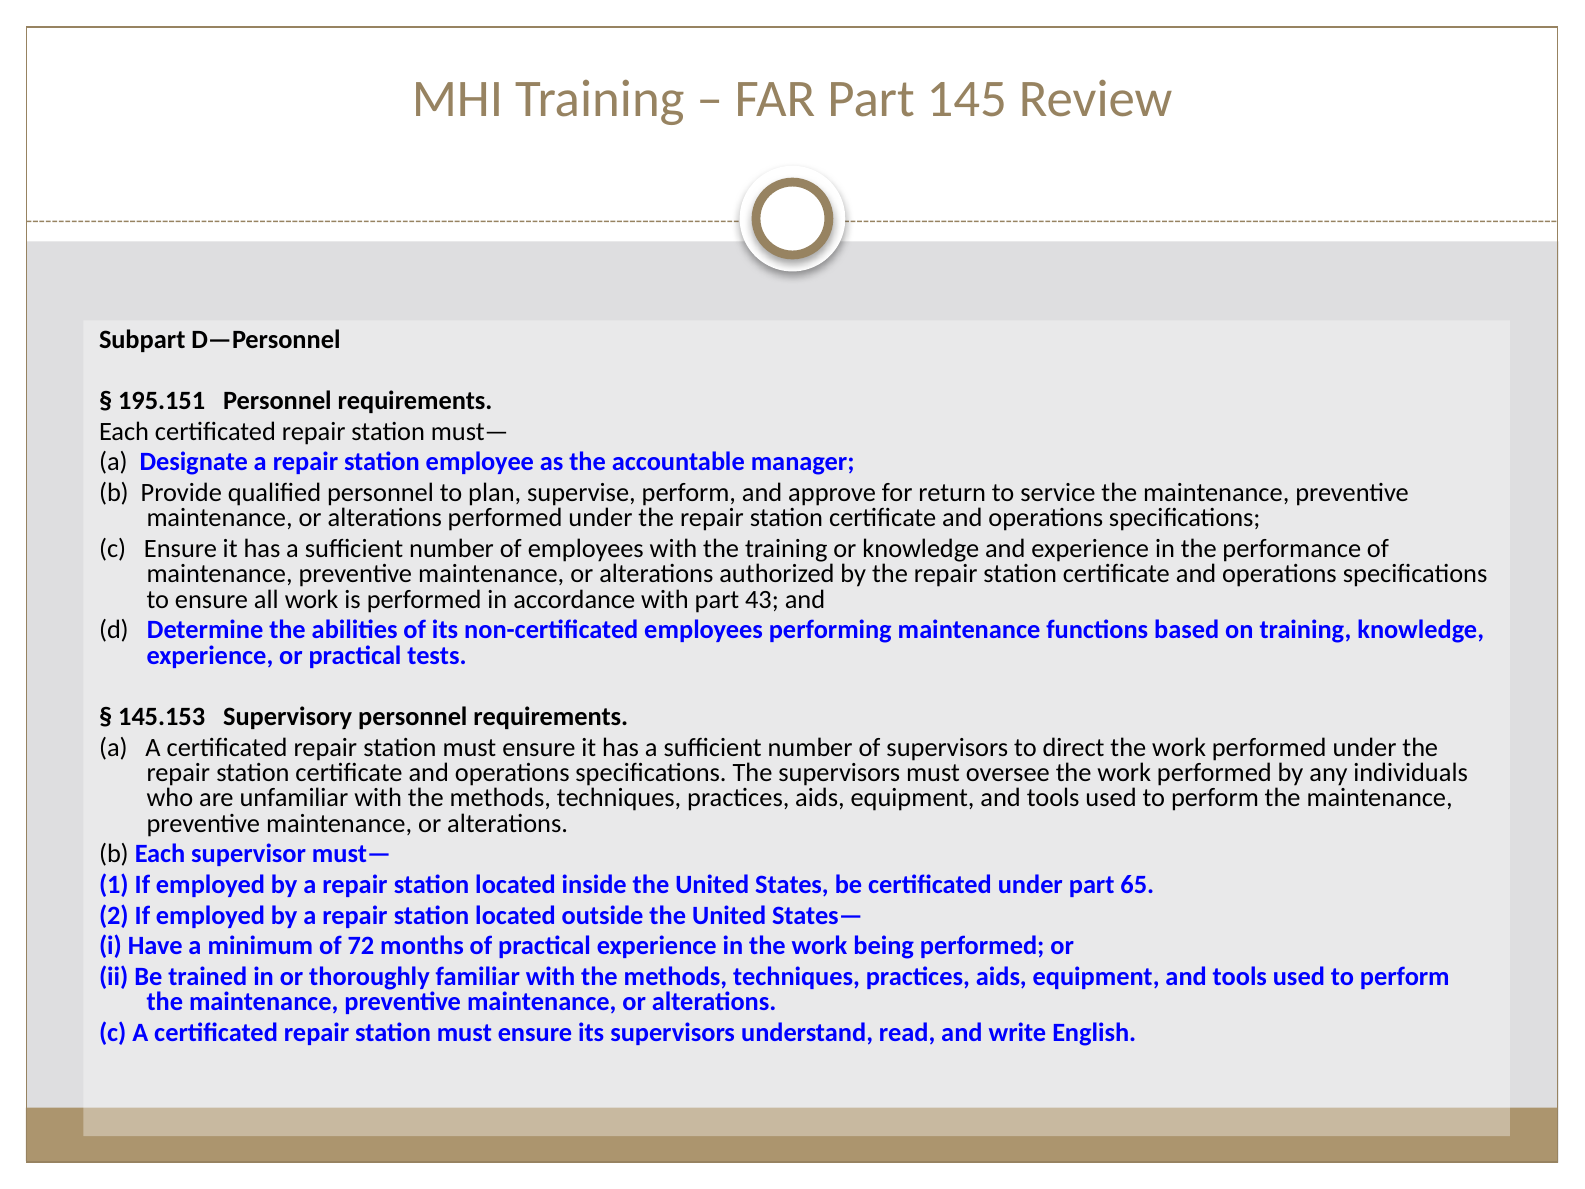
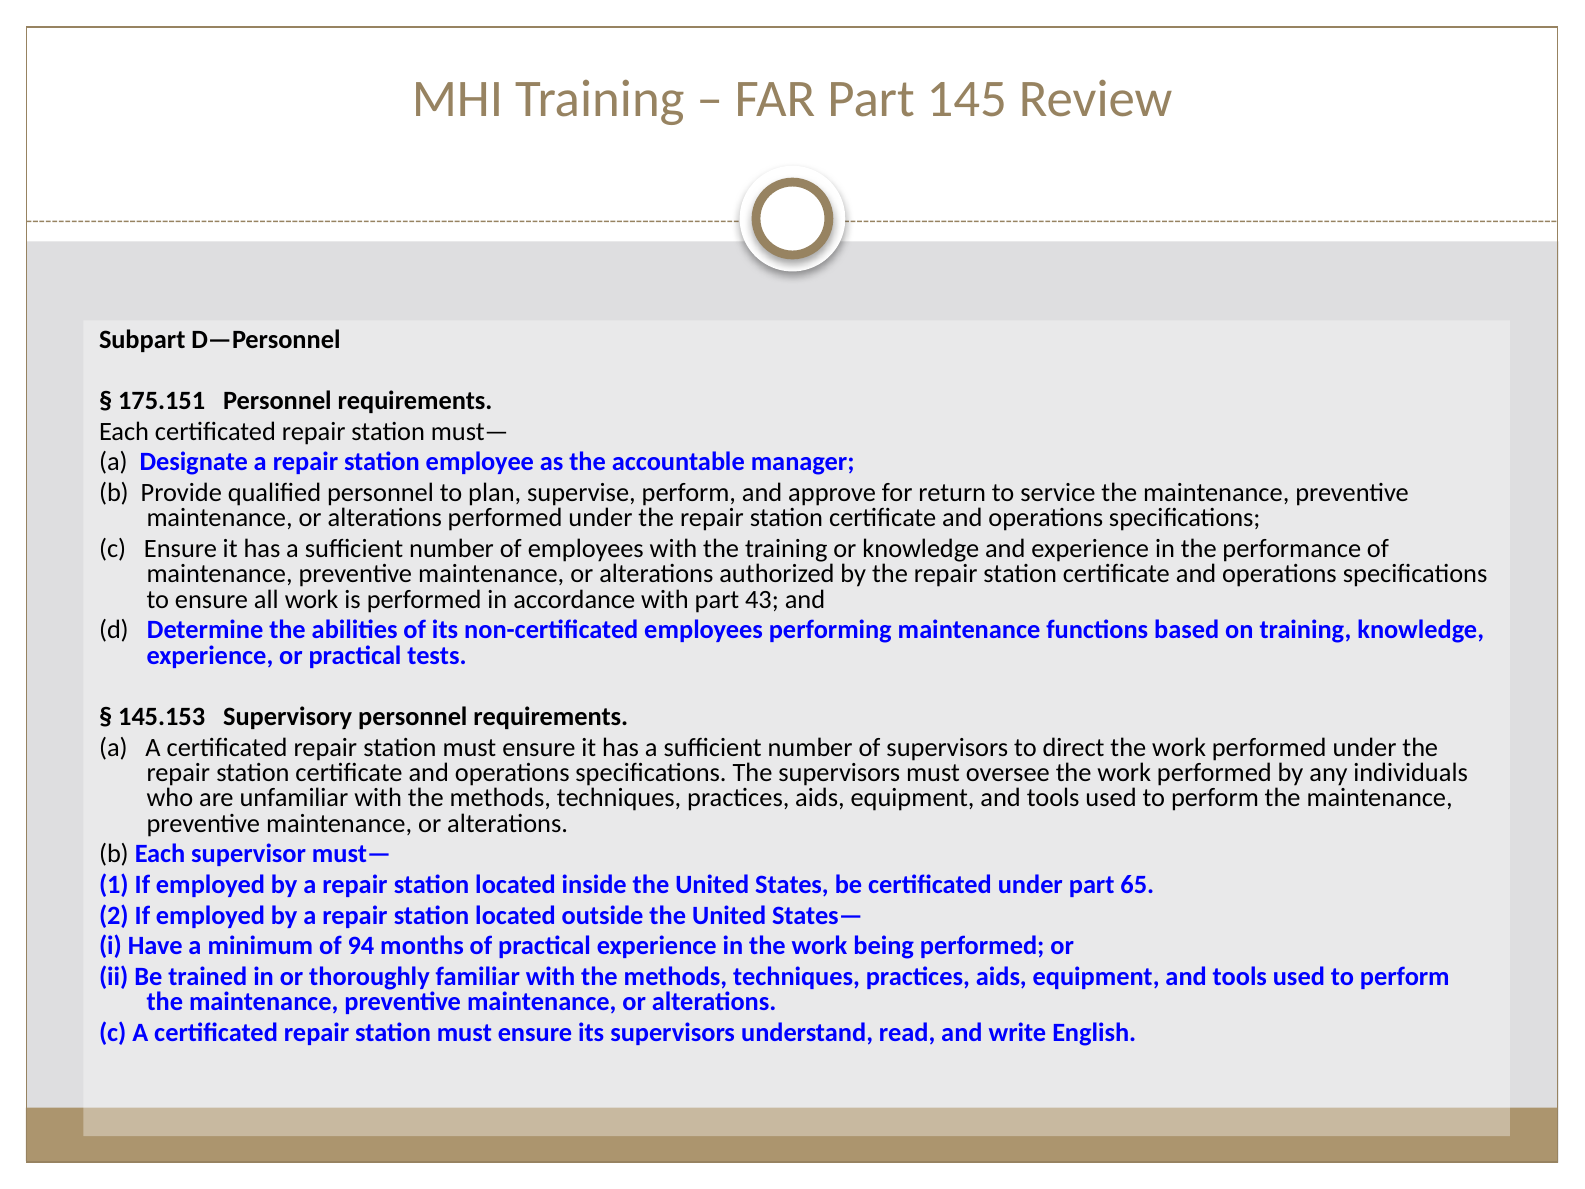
195.151: 195.151 -> 175.151
72: 72 -> 94
